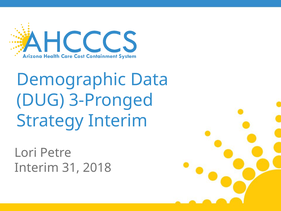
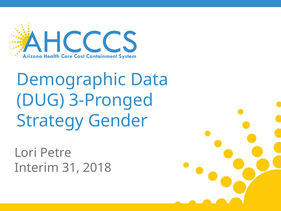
Strategy Interim: Interim -> Gender
